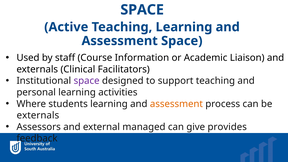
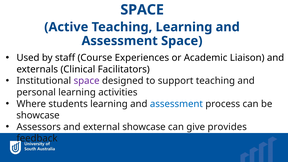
Information: Information -> Experiences
assessment at (176, 104) colour: orange -> blue
externals at (38, 115): externals -> showcase
external managed: managed -> showcase
